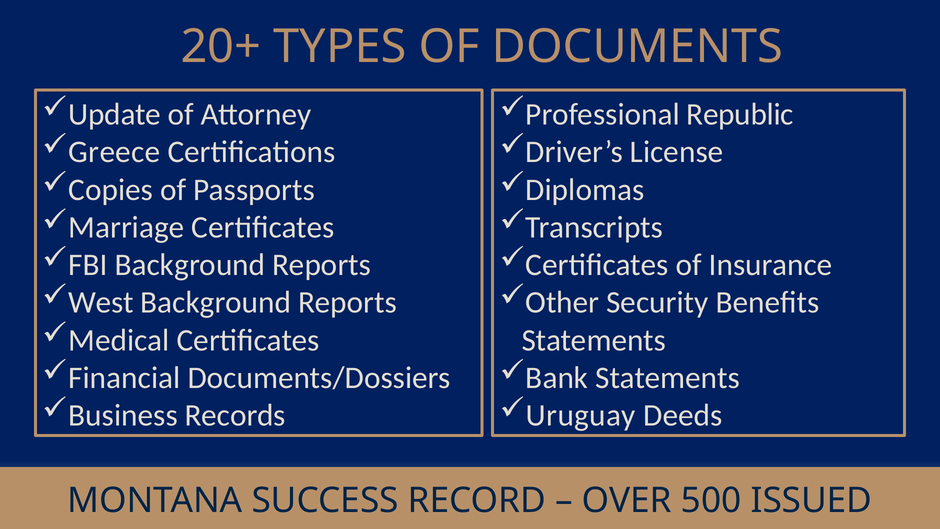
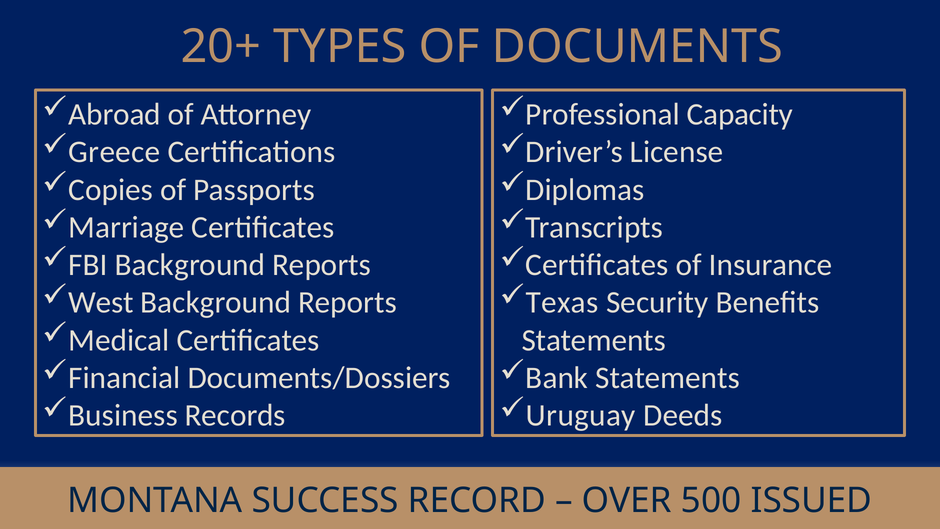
Update: Update -> Abroad
Republic: Republic -> Capacity
Other: Other -> Texas
